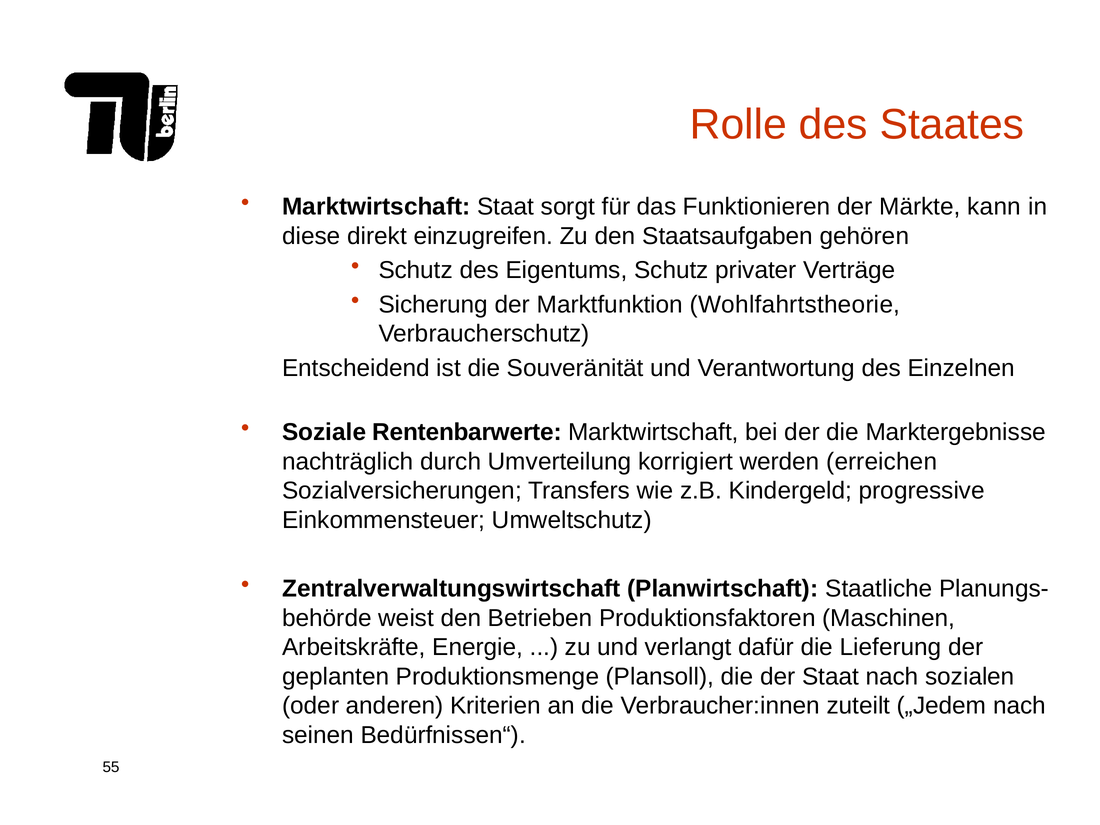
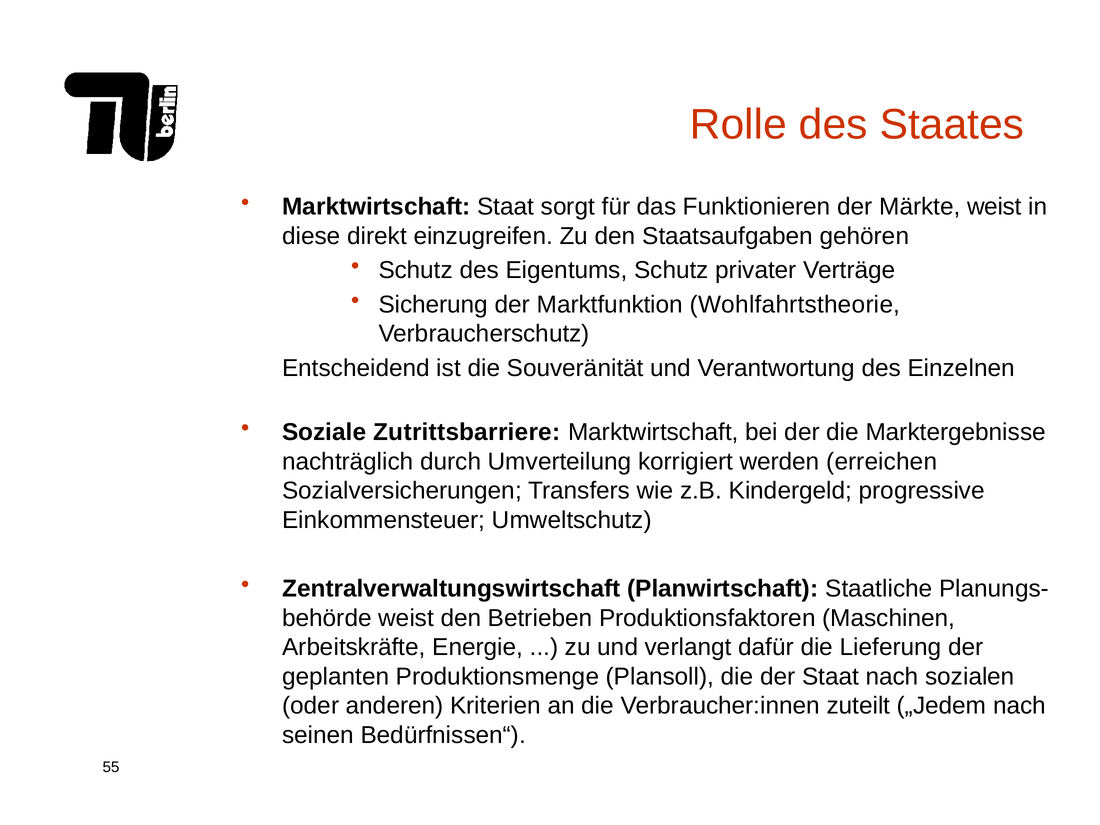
Märkte kann: kann -> weist
Rentenbarwerte: Rentenbarwerte -> Zutrittsbarriere
